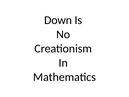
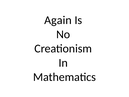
Down: Down -> Again
